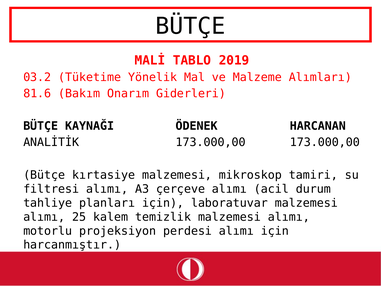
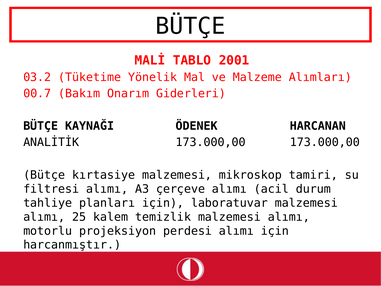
2019: 2019 -> 2001
81.6: 81.6 -> 00.7
